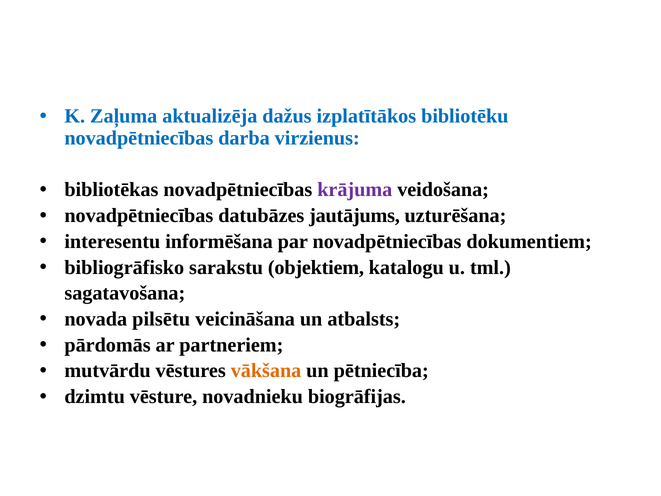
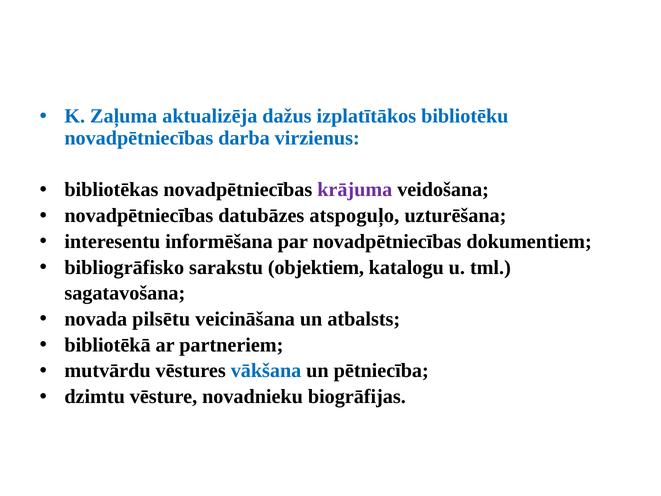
jautājums: jautājums -> atspoguļo
pārdomās: pārdomās -> bibliotēkā
vākšana colour: orange -> blue
